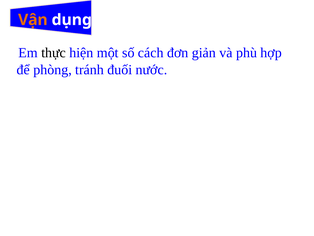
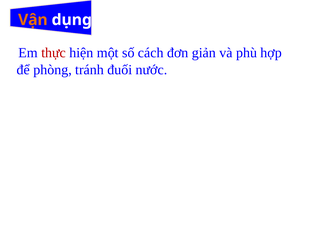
thực colour: black -> red
